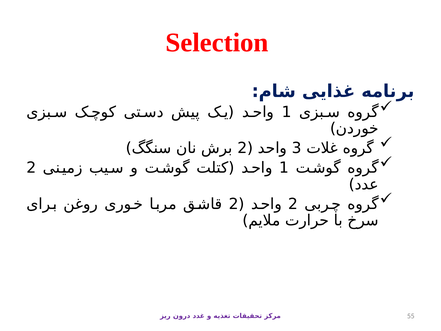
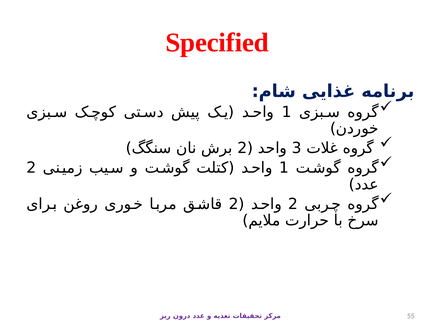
Selection: Selection -> Specified
